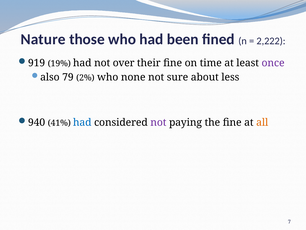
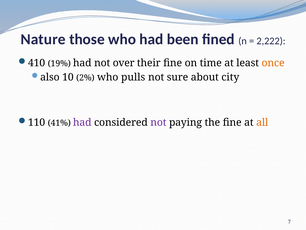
919: 919 -> 410
once colour: purple -> orange
79: 79 -> 10
none: none -> pulls
less: less -> city
940: 940 -> 110
had at (82, 122) colour: blue -> purple
